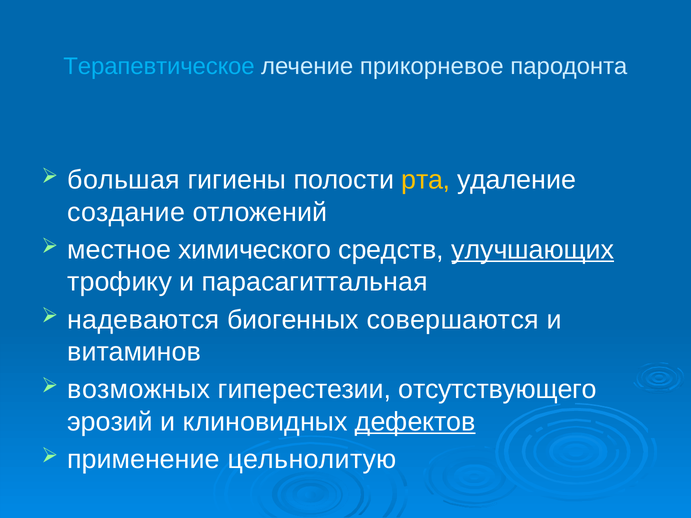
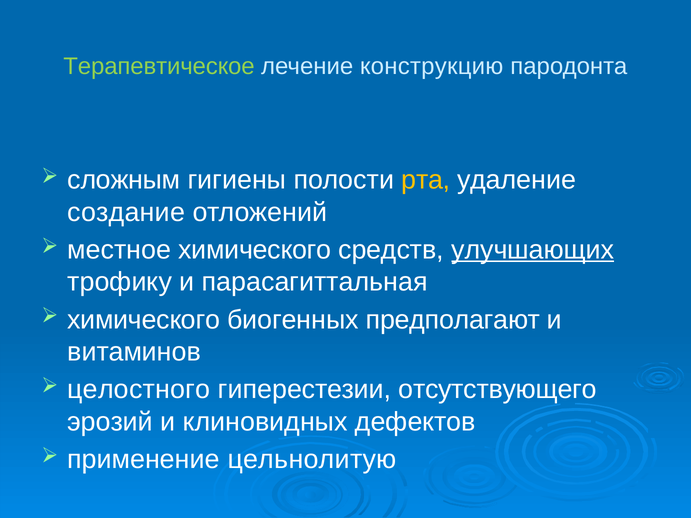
Терапевтическое colour: light blue -> light green
прикорневое: прикорневое -> конструкцию
большая: большая -> сложным
надеваются at (143, 320): надеваются -> химического
совершаются: совершаются -> предполагают
возможных: возможных -> целостного
дефектов underline: present -> none
